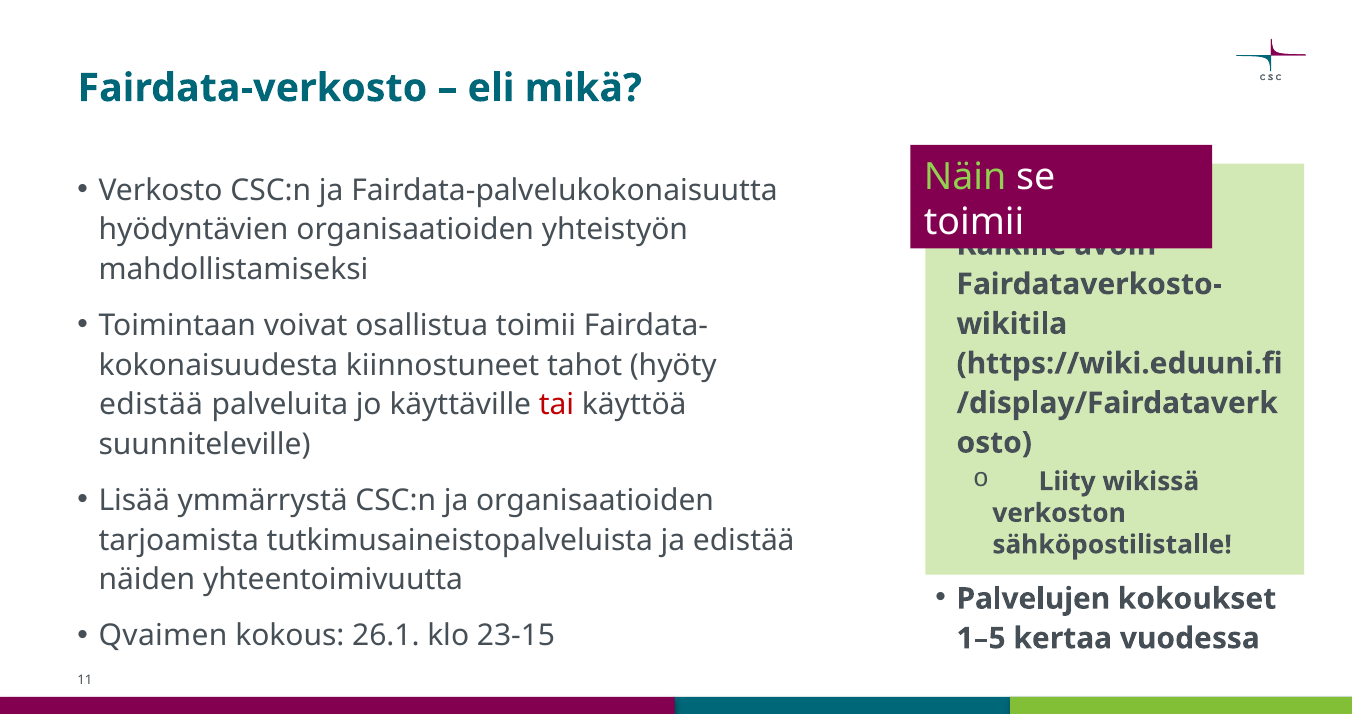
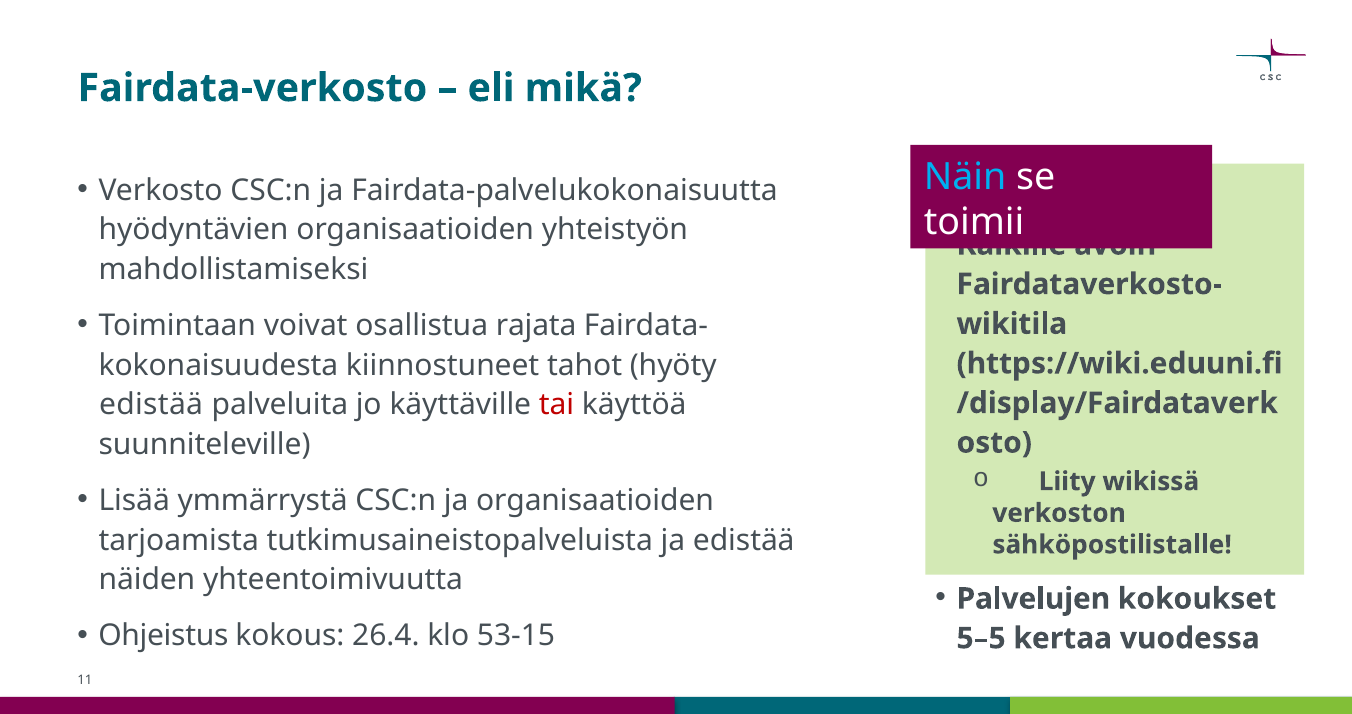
Näin colour: light green -> light blue
osallistua toimii: toimii -> rajata
Qvaimen: Qvaimen -> Ohjeistus
26.1: 26.1 -> 26.4
23-15: 23-15 -> 53-15
1–5: 1–5 -> 5–5
